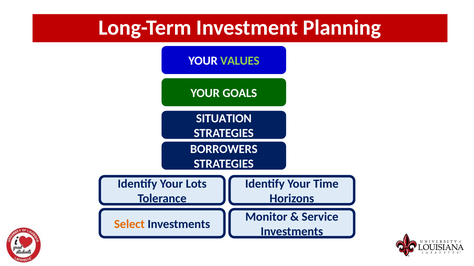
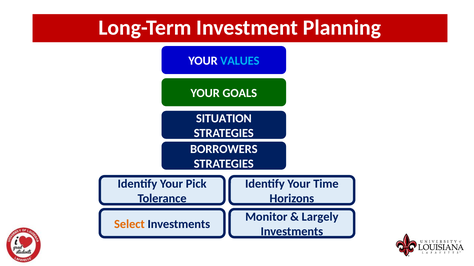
VALUES colour: light green -> light blue
Lots: Lots -> Pick
Service: Service -> Largely
